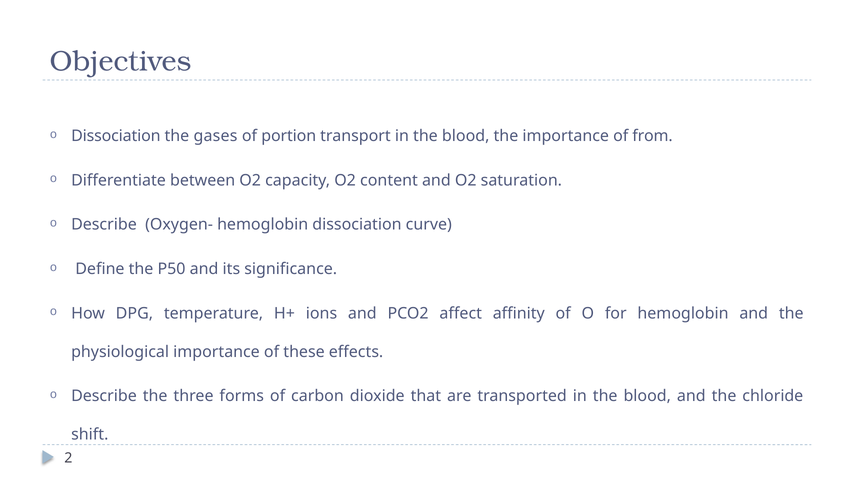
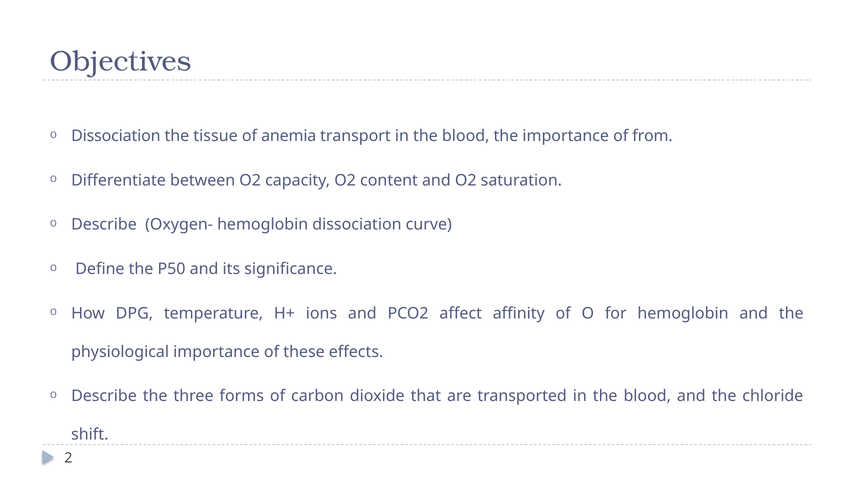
gases: gases -> tissue
portion: portion -> anemia
